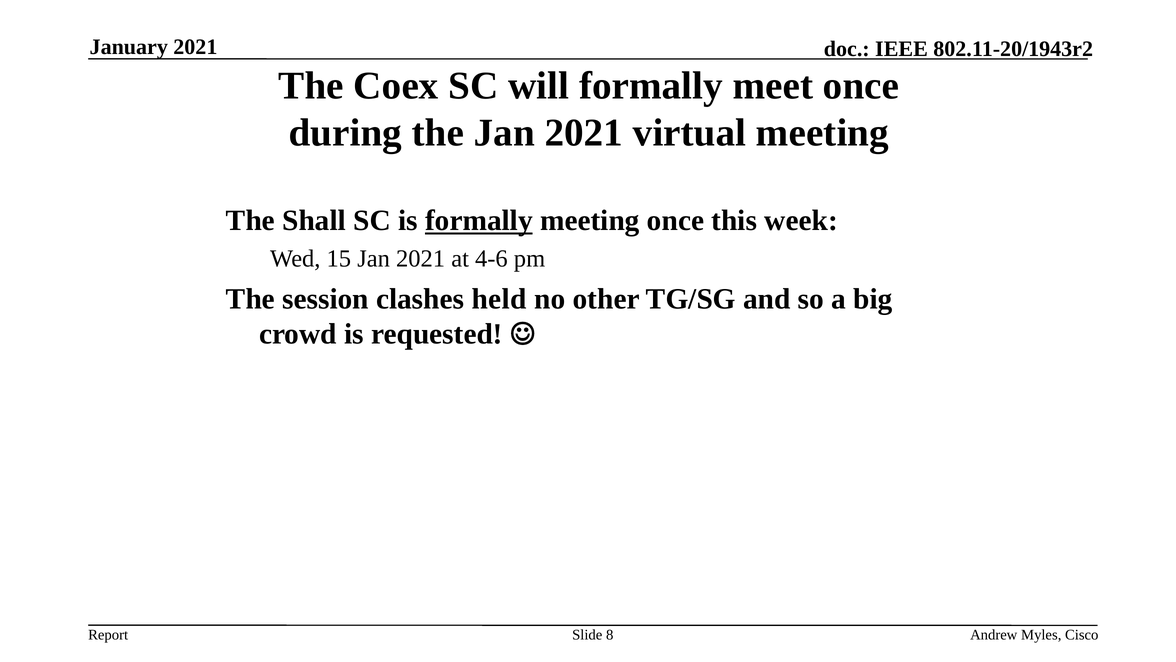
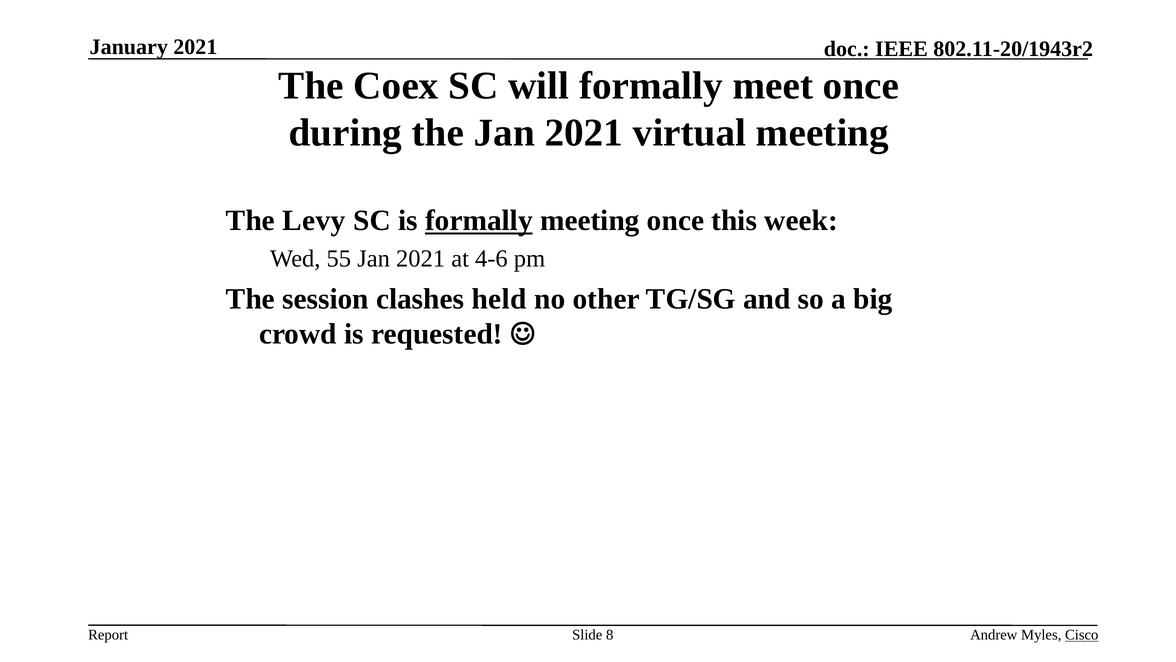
Shall: Shall -> Levy
15: 15 -> 55
Cisco underline: none -> present
